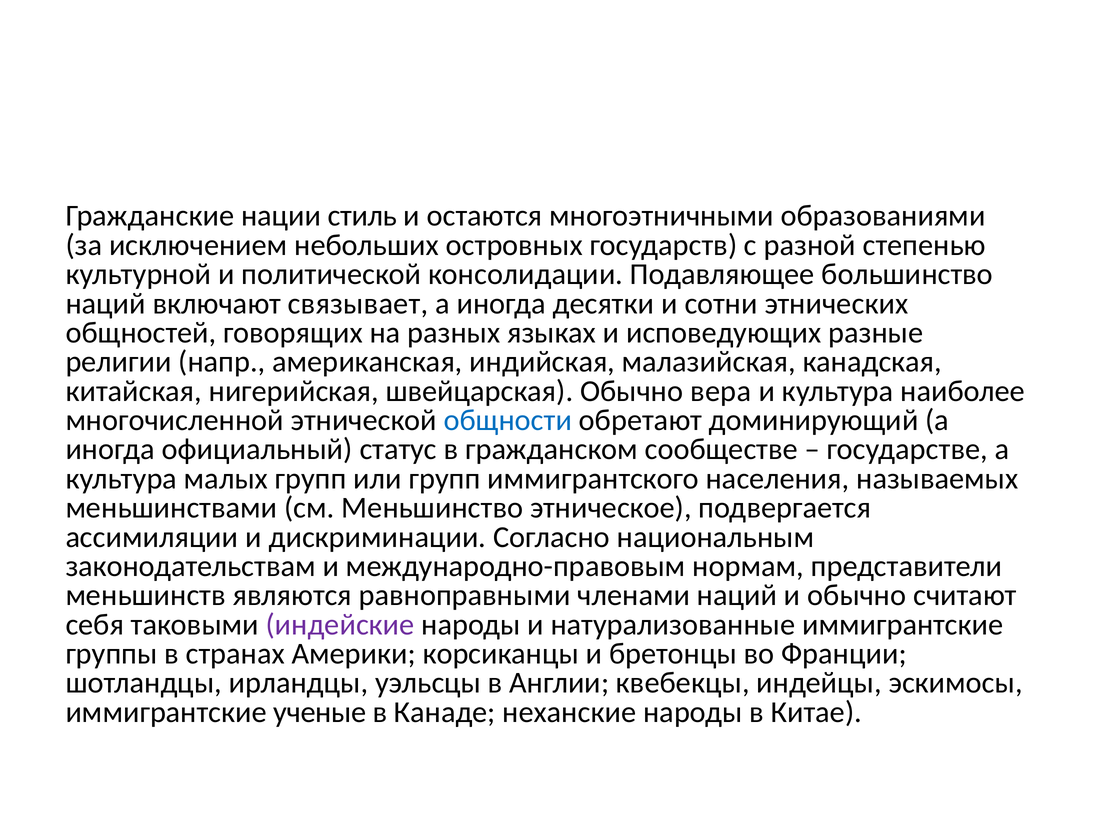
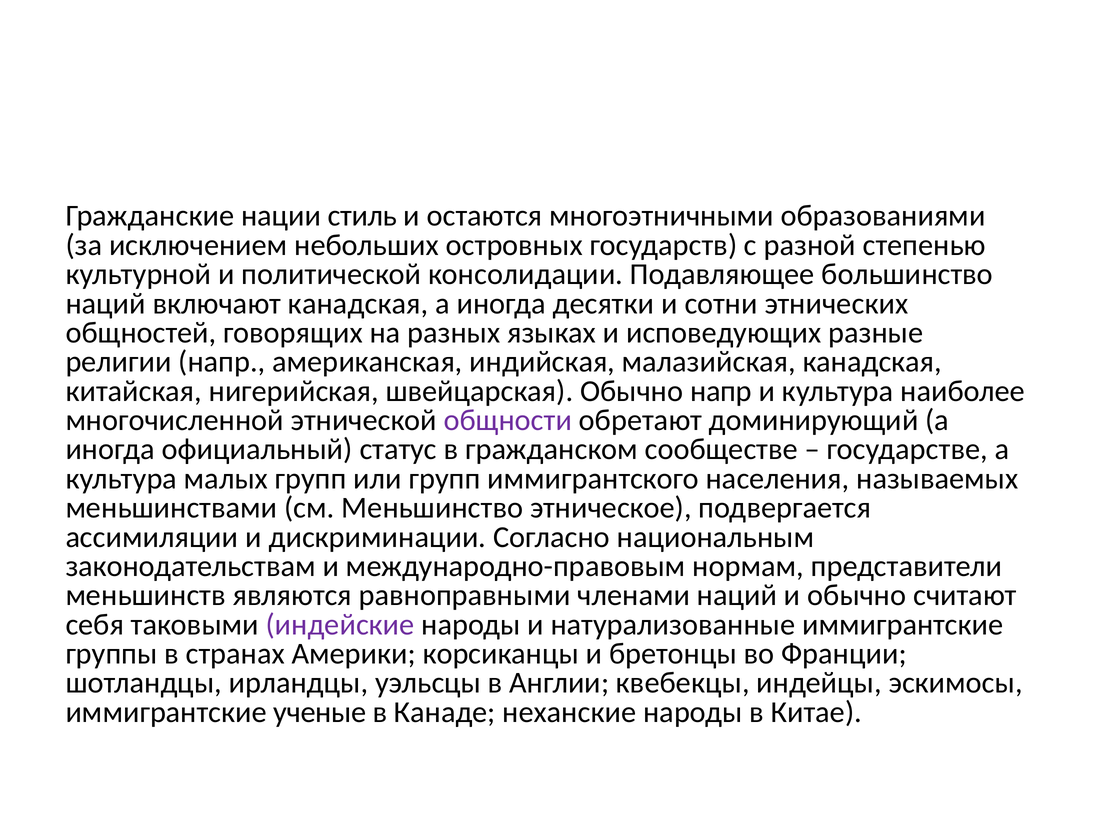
включают связывает: связывает -> канадская
Обычно вера: вера -> напр
общности colour: blue -> purple
